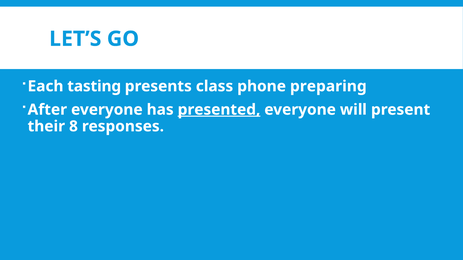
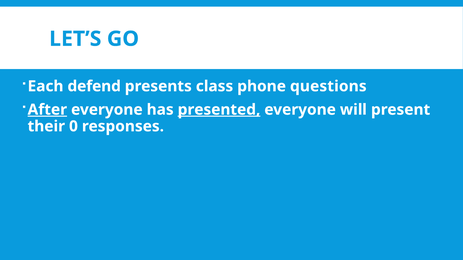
tasting: tasting -> defend
preparing: preparing -> questions
After underline: none -> present
8: 8 -> 0
